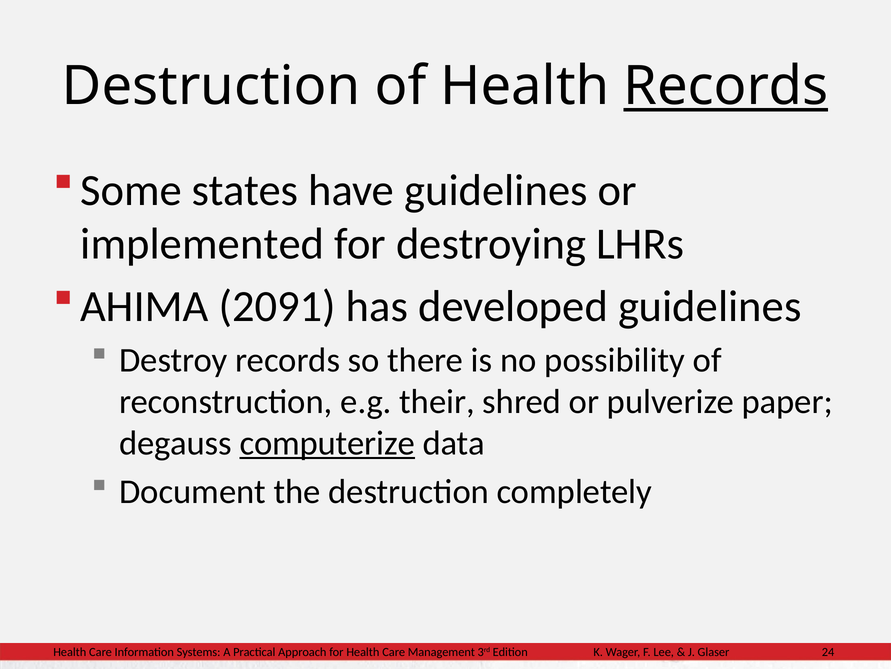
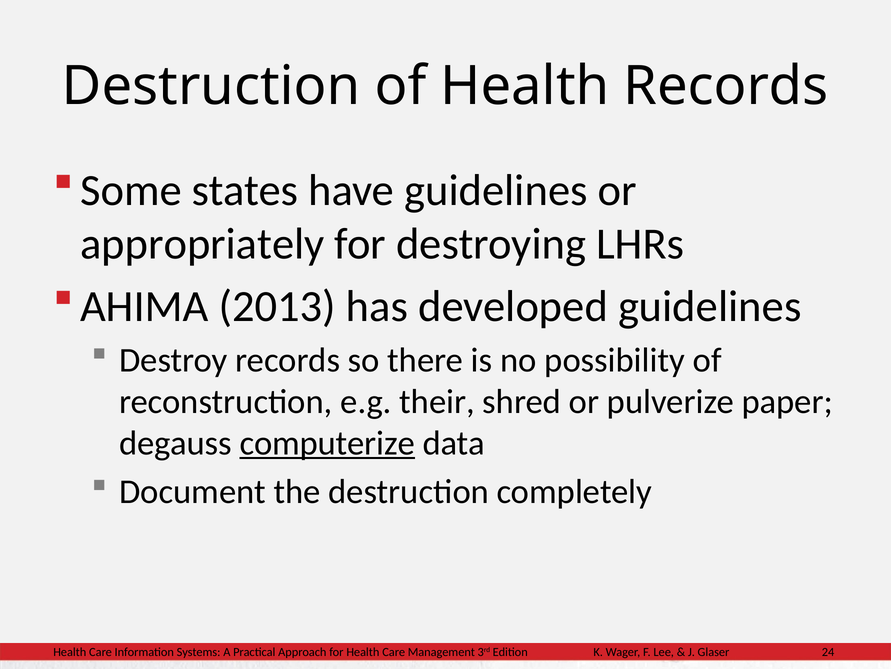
Records at (726, 86) underline: present -> none
implemented: implemented -> appropriately
2091: 2091 -> 2013
